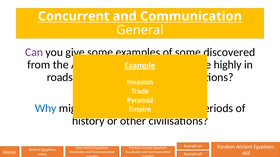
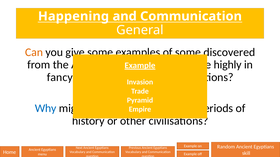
Concurrent: Concurrent -> Happening
Can at (34, 52) colour: purple -> orange
roads: roads -> fancy
